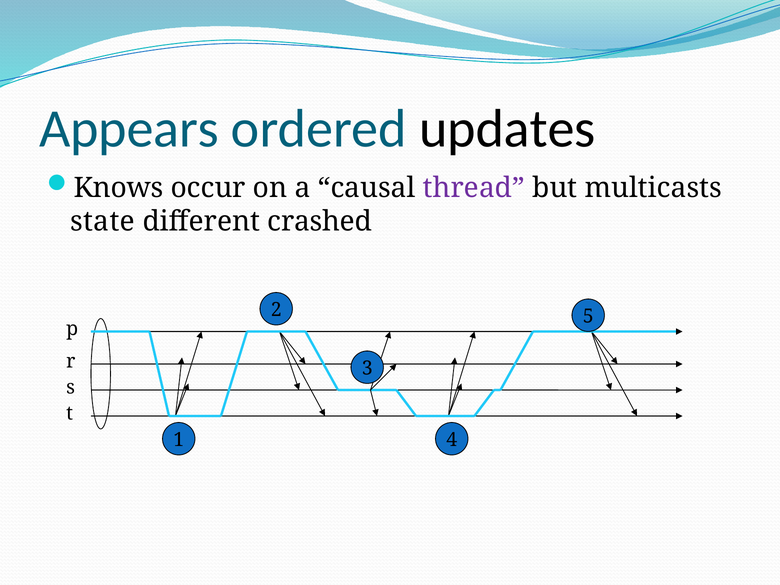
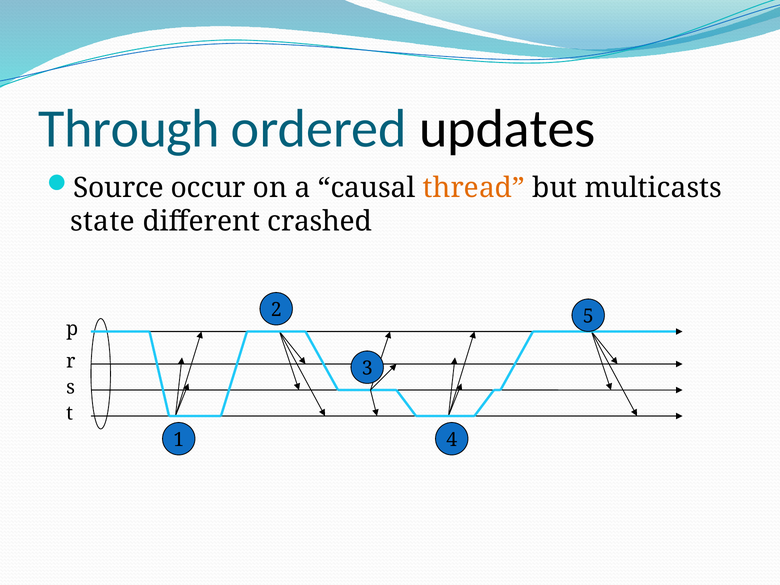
Appears: Appears -> Through
Knows: Knows -> Source
thread colour: purple -> orange
